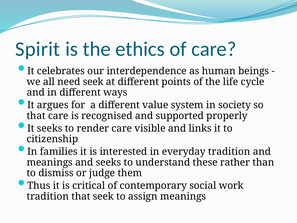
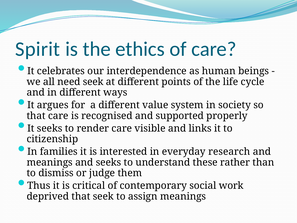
everyday tradition: tradition -> research
tradition at (48, 196): tradition -> deprived
